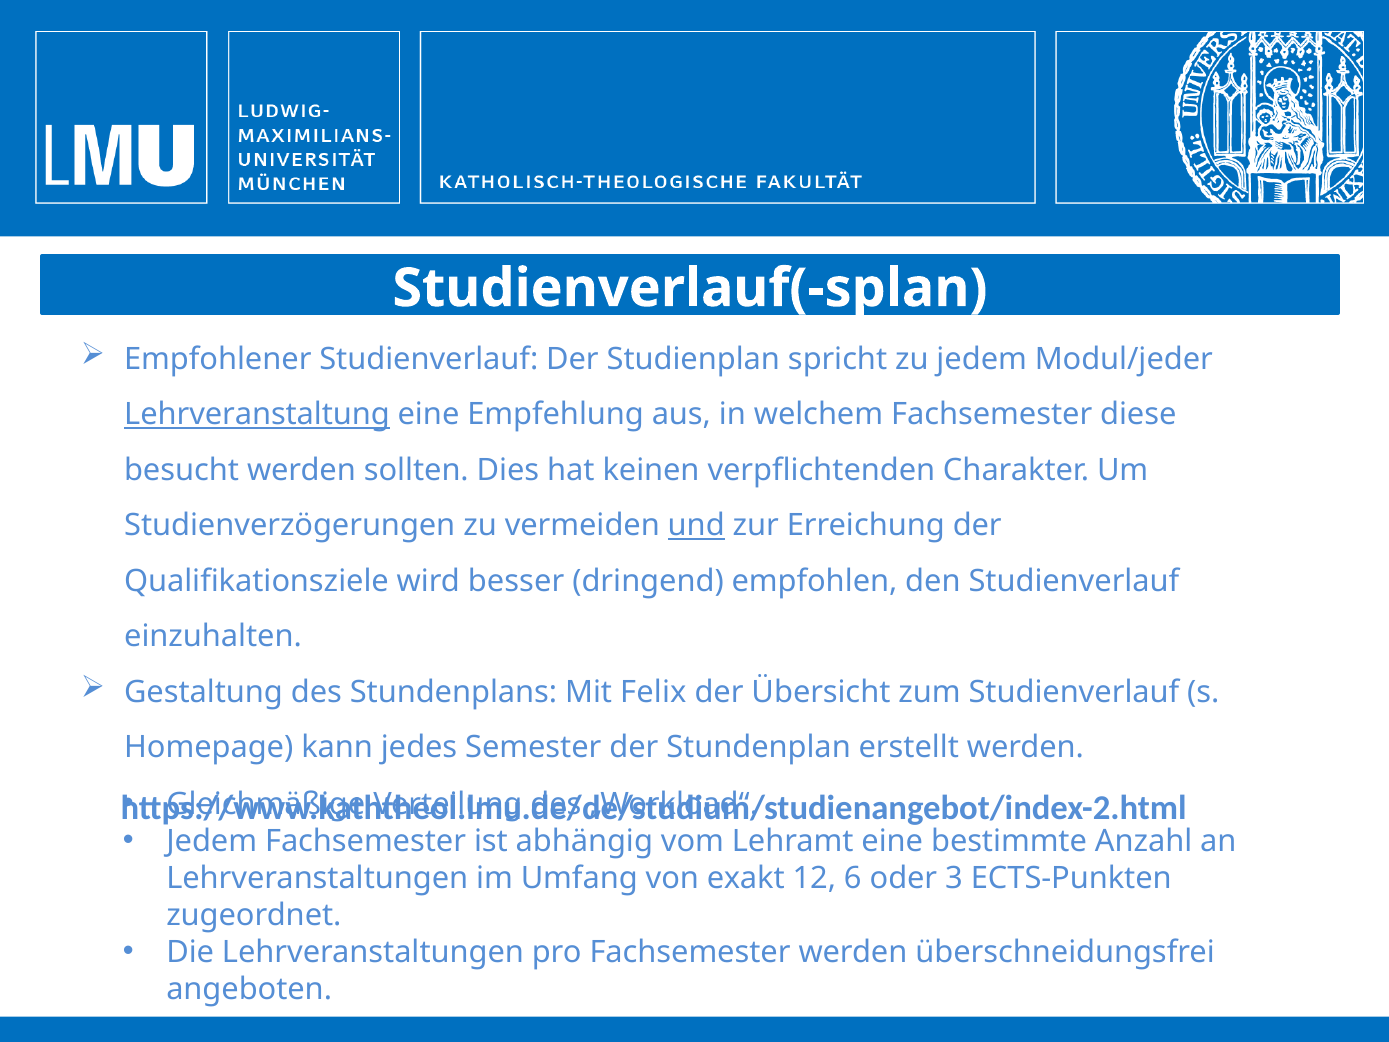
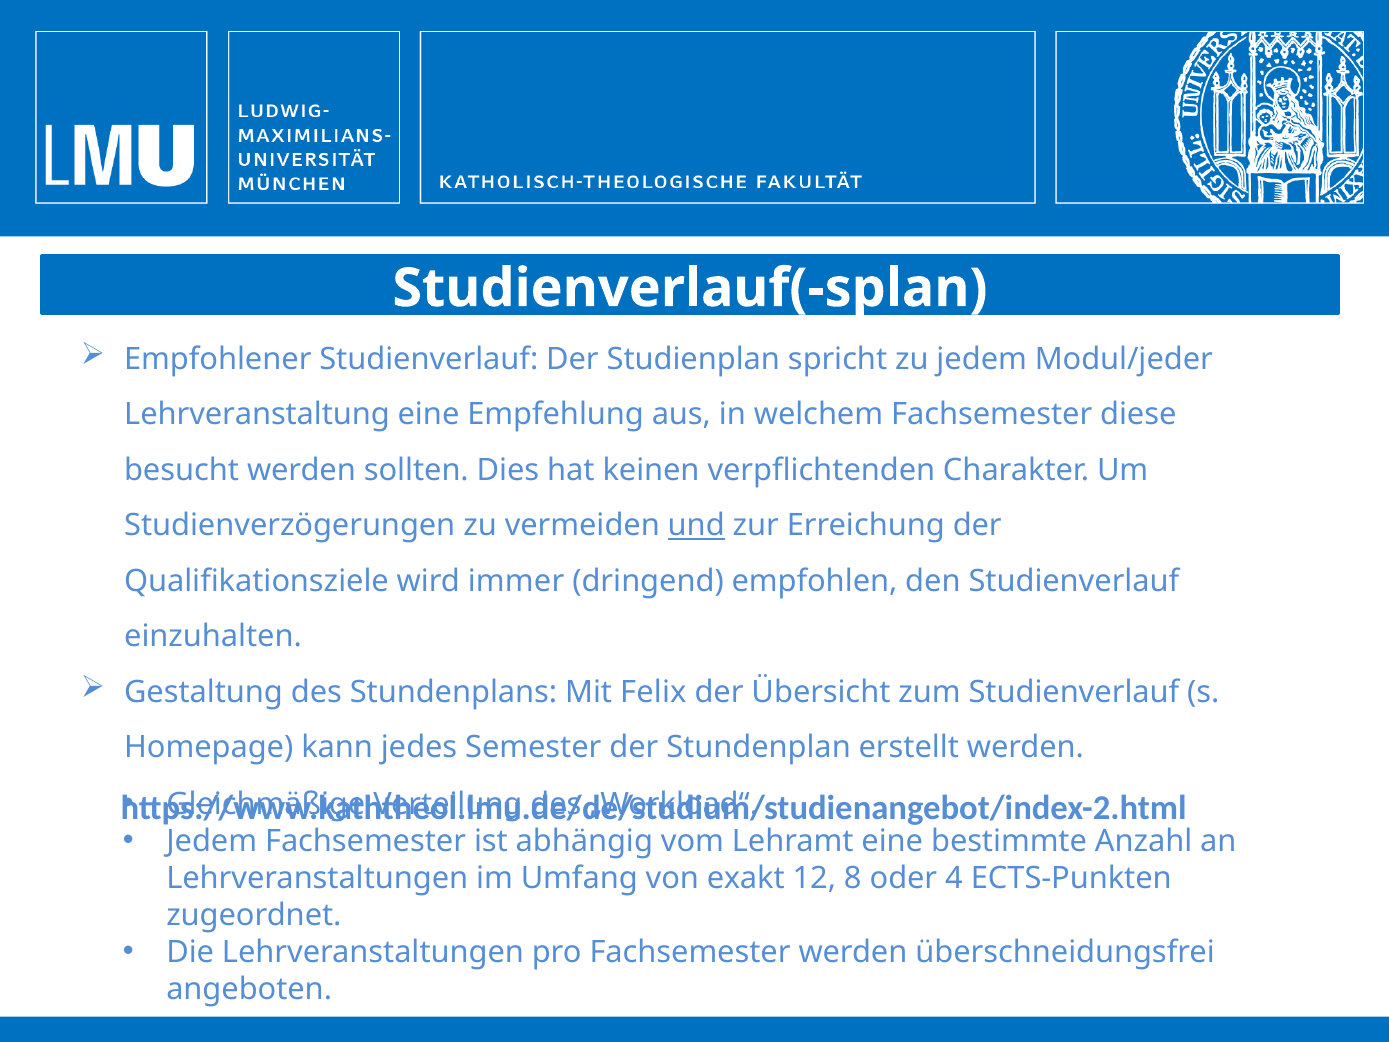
Lehrveranstaltung underline: present -> none
besser: besser -> immer
6: 6 -> 8
3: 3 -> 4
